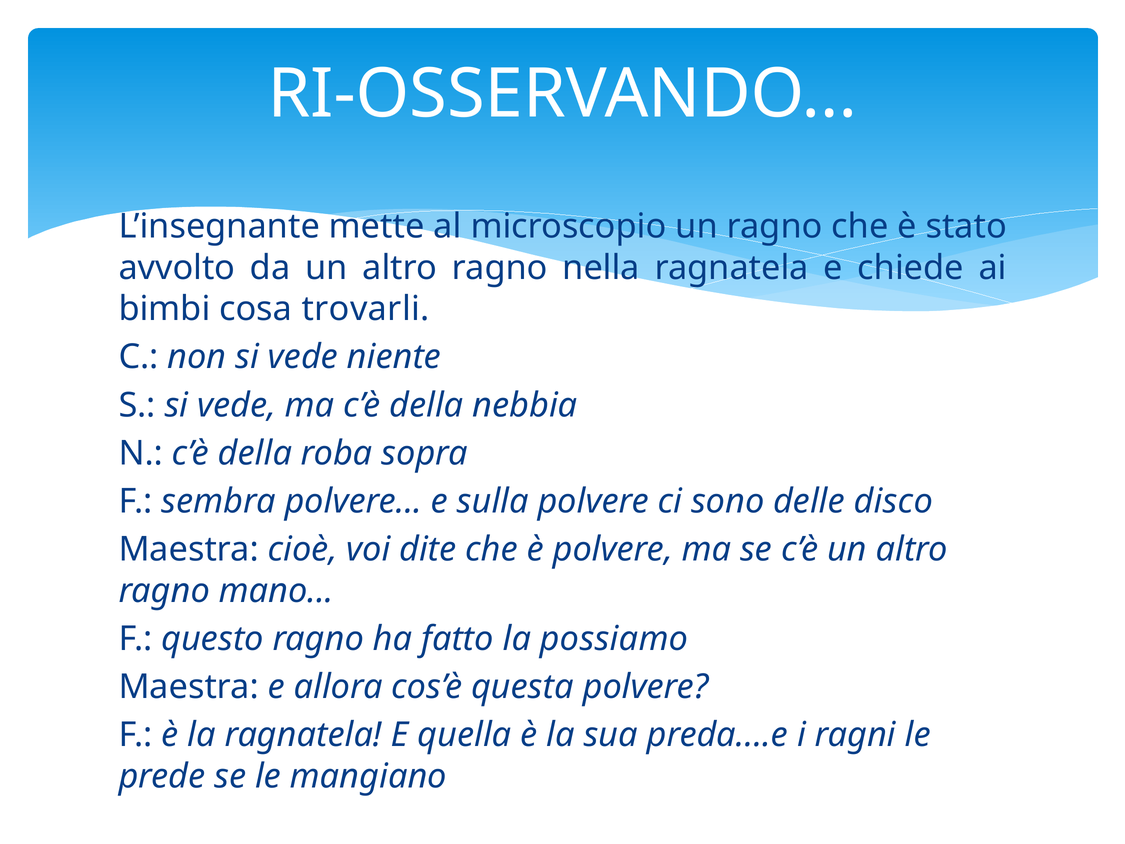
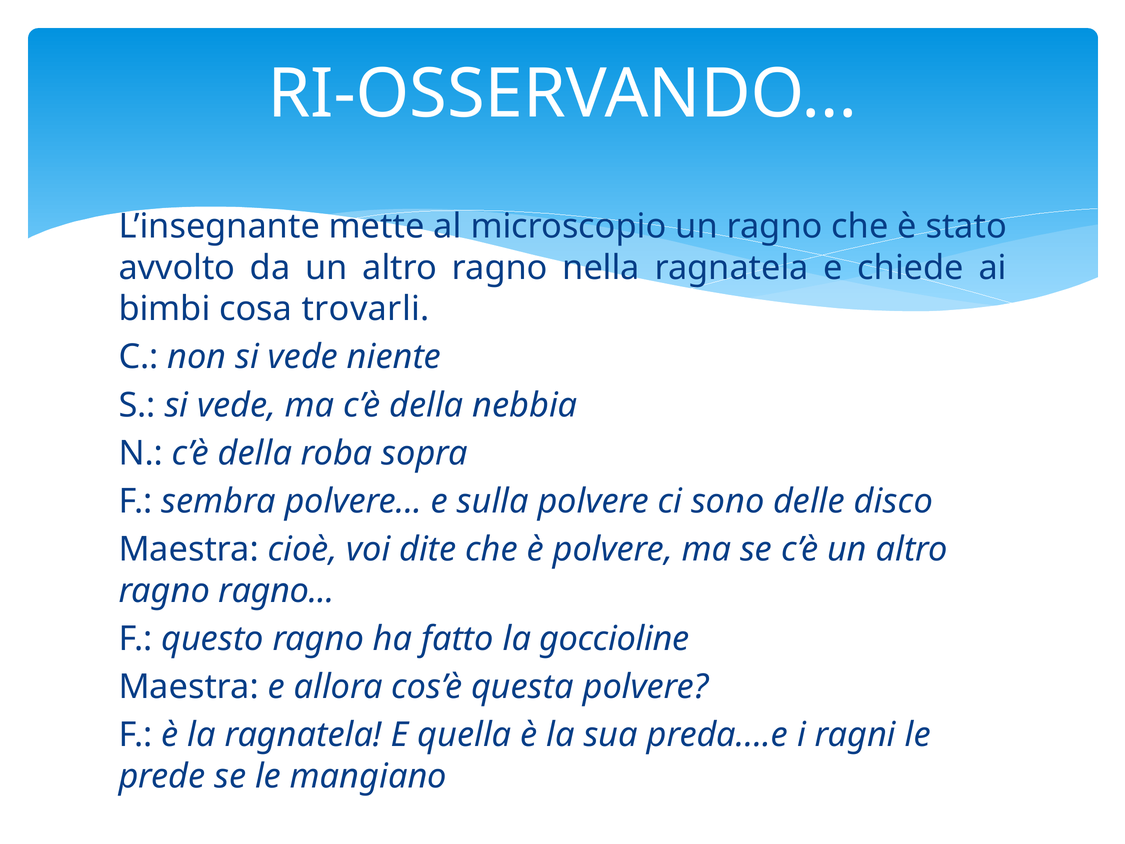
ragno mano: mano -> ragno
possiamo: possiamo -> goccioline
